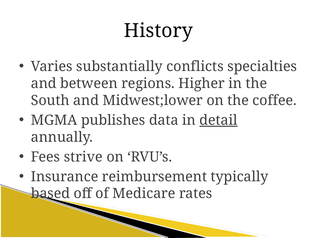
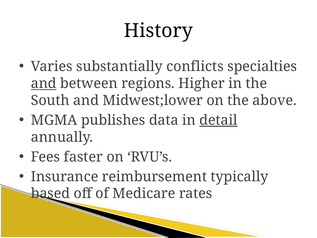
and at (44, 83) underline: none -> present
coffee: coffee -> above
strive: strive -> faster
